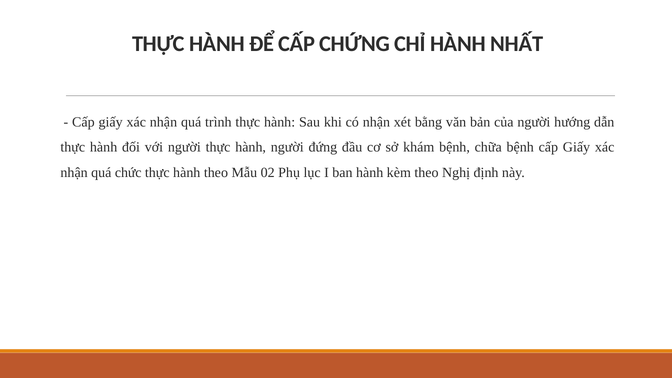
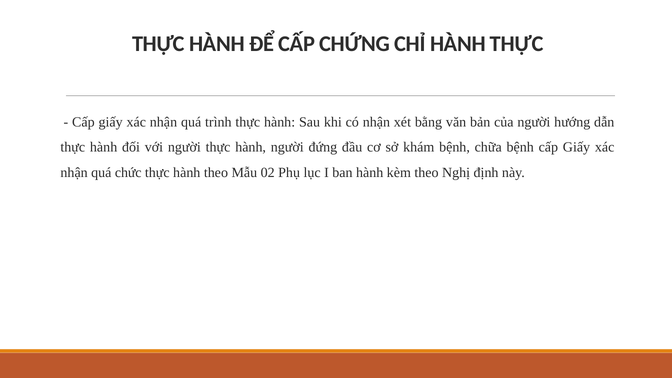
HÀNH NHẤT: NHẤT -> THỰC
